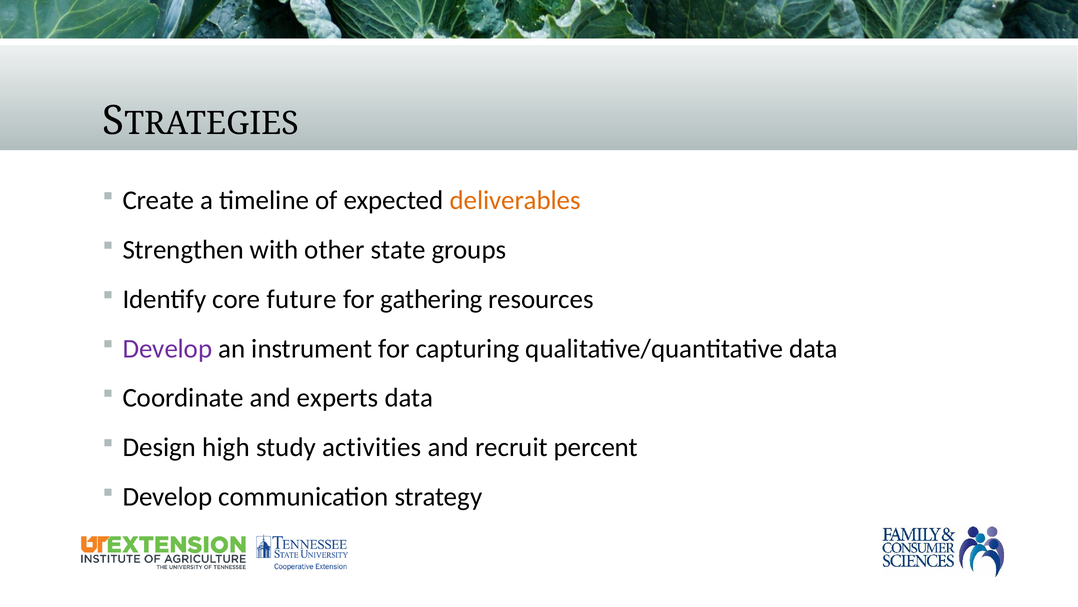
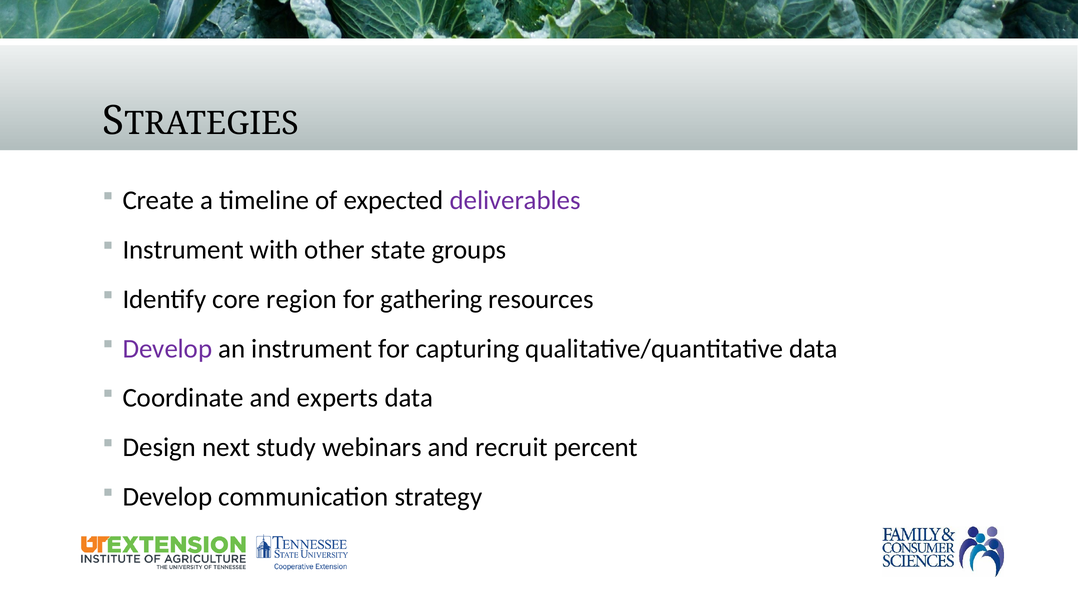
deliverables colour: orange -> purple
Strengthen at (183, 250): Strengthen -> Instrument
future: future -> region
high: high -> next
activities: activities -> webinars
